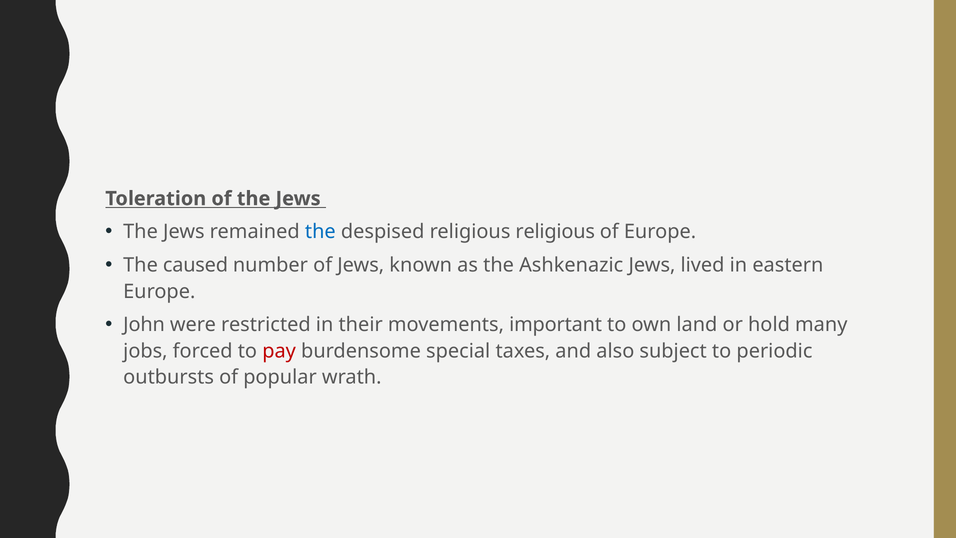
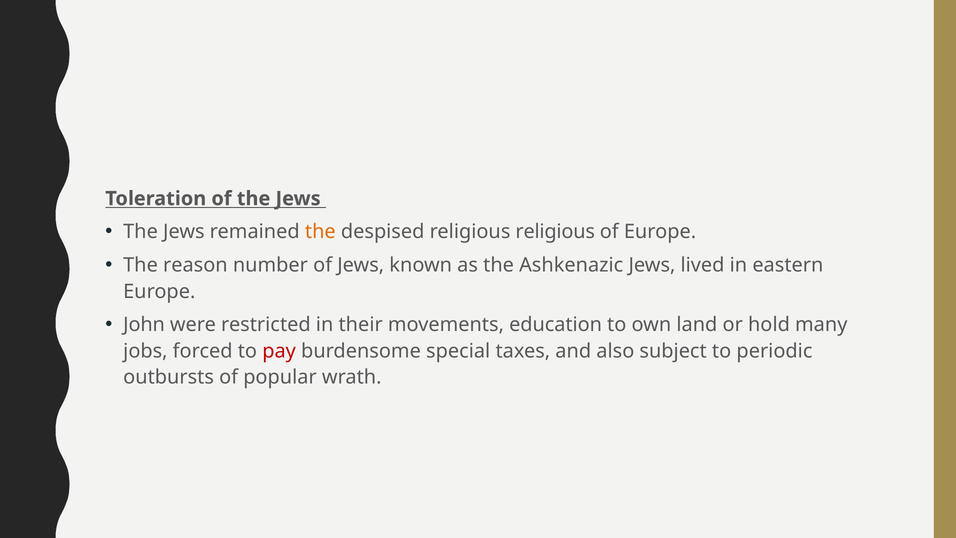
the at (320, 232) colour: blue -> orange
caused: caused -> reason
important: important -> education
